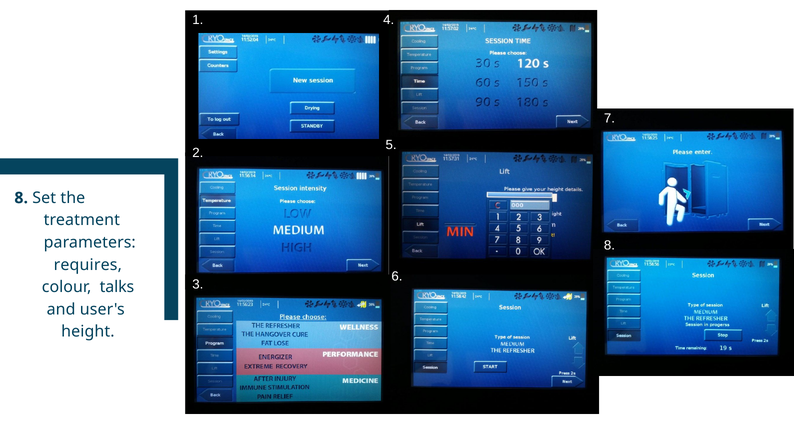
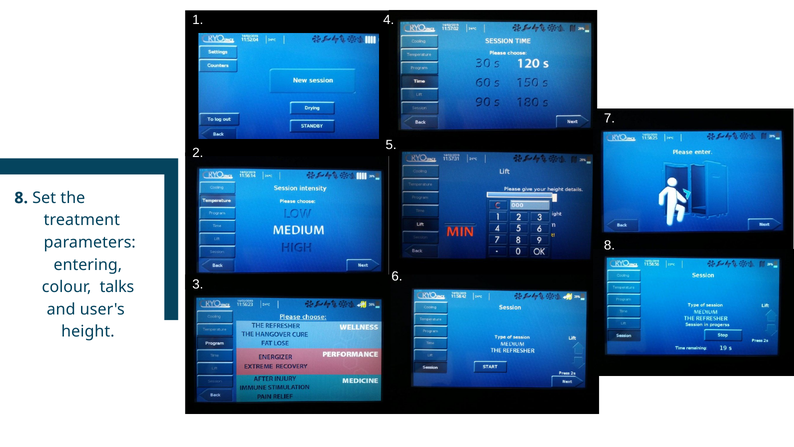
requires: requires -> entering
